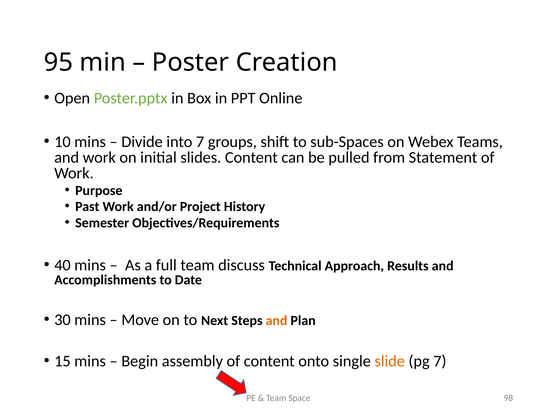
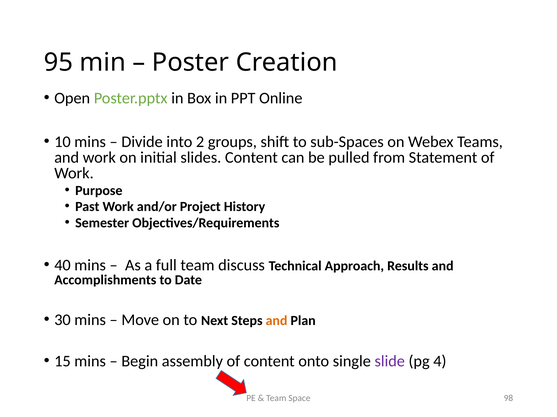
into 7: 7 -> 2
slide colour: orange -> purple
pg 7: 7 -> 4
